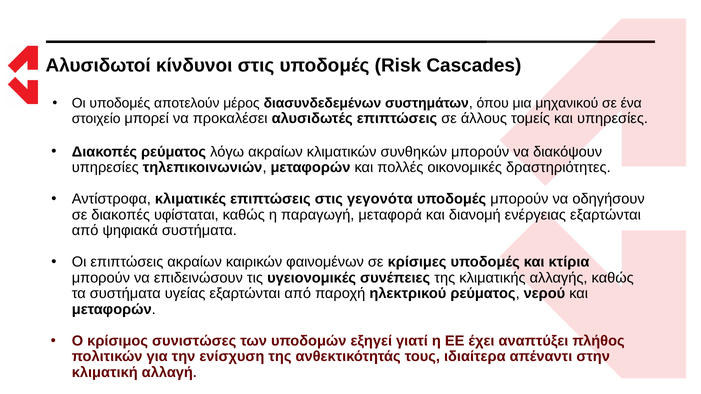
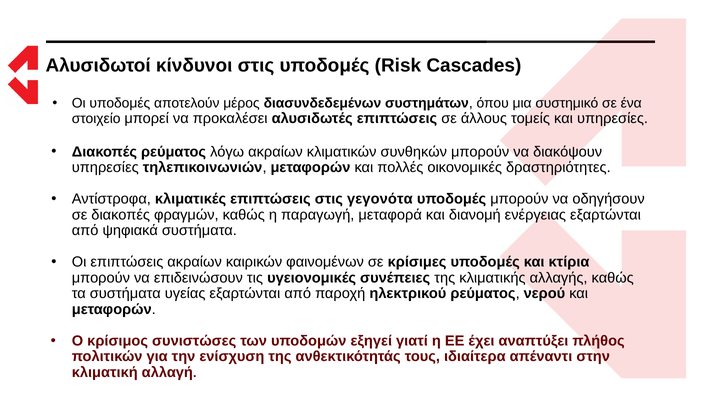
μηχανικού: μηχανικού -> συστημικό
υφίσταται: υφίσταται -> φραγμών
